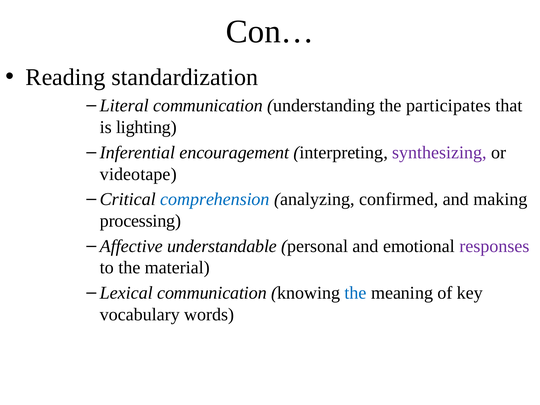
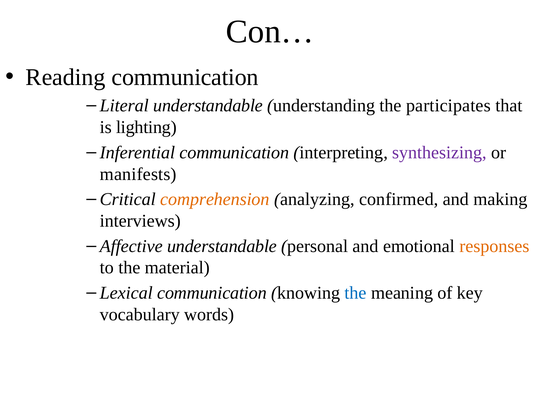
Reading standardization: standardization -> communication
Literal communication: communication -> understandable
Inferential encouragement: encouragement -> communication
videotape: videotape -> manifests
comprehension colour: blue -> orange
processing: processing -> interviews
responses colour: purple -> orange
